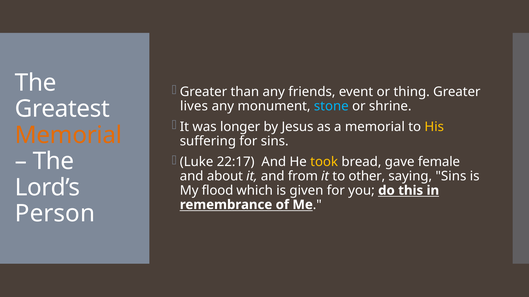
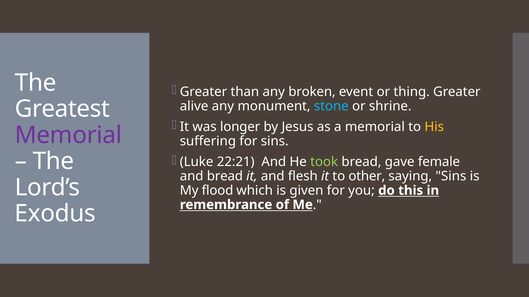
friends: friends -> broken
lives: lives -> alive
Memorial at (68, 135) colour: orange -> purple
22:17: 22:17 -> 22:21
took colour: yellow -> light green
and about: about -> bread
from: from -> flesh
Person: Person -> Exodus
